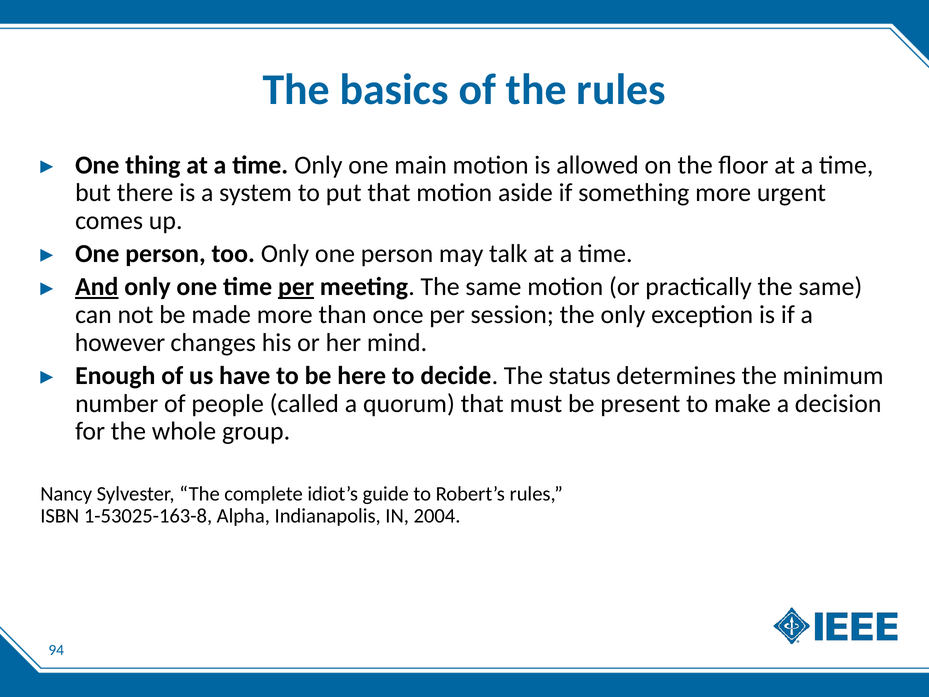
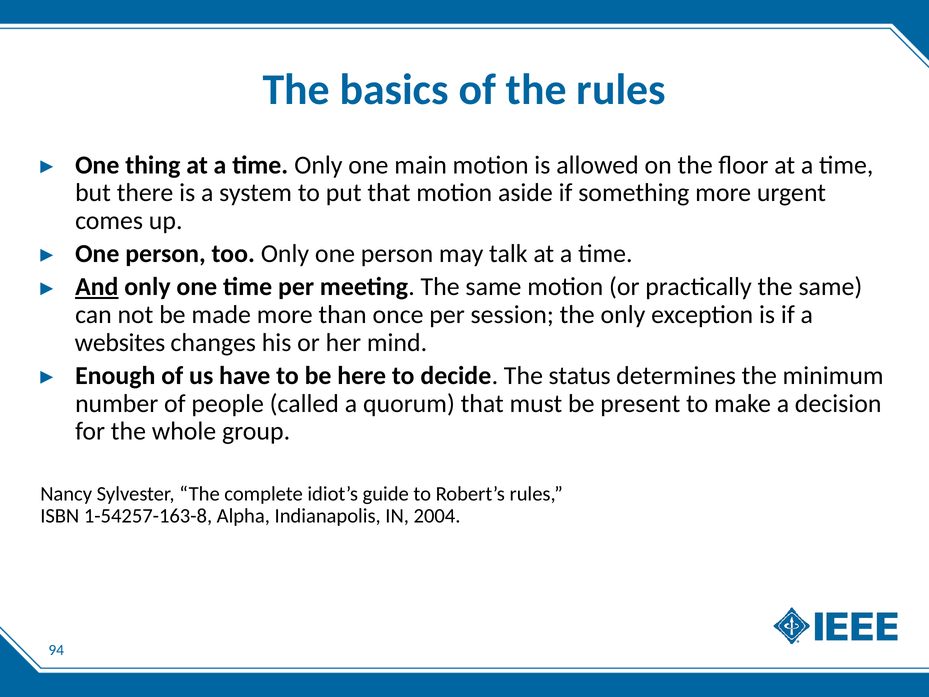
per at (296, 287) underline: present -> none
however: however -> websites
1-53025-163-8: 1-53025-163-8 -> 1-54257-163-8
